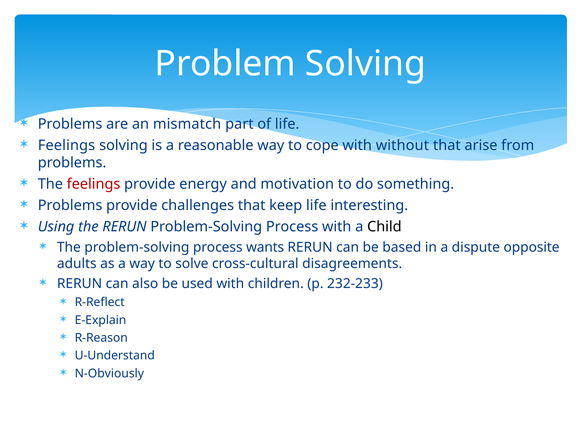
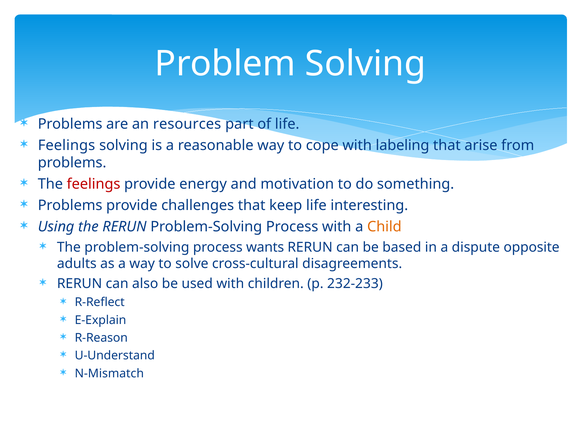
mismatch: mismatch -> resources
without: without -> labeling
Child colour: black -> orange
N-Obviously: N-Obviously -> N-Mismatch
